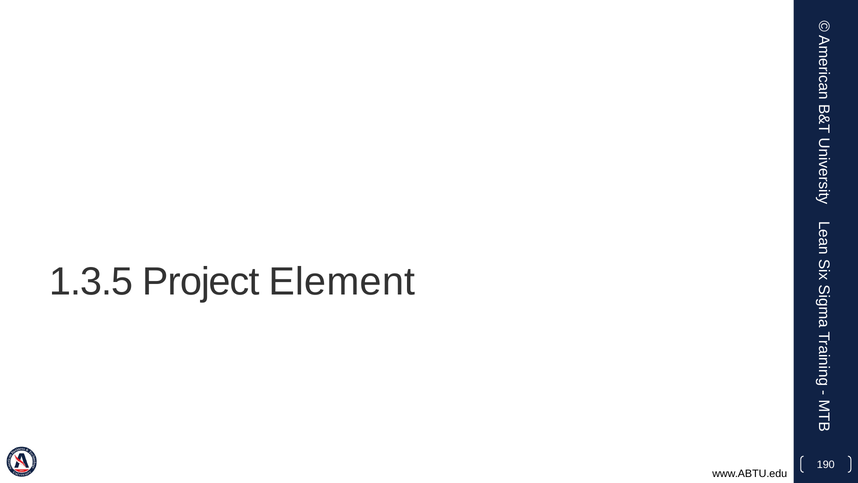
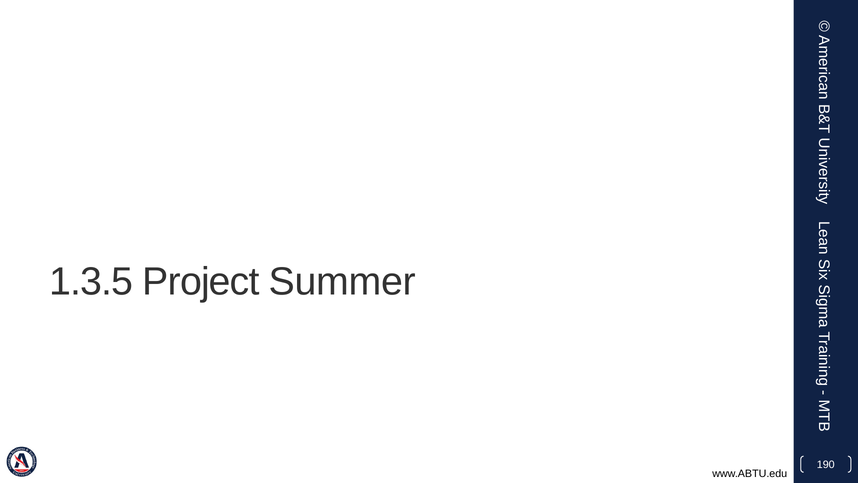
Element: Element -> Summer
